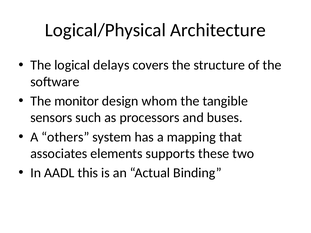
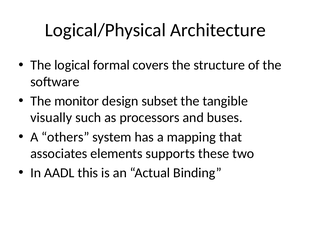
delays: delays -> formal
whom: whom -> subset
sensors: sensors -> visually
